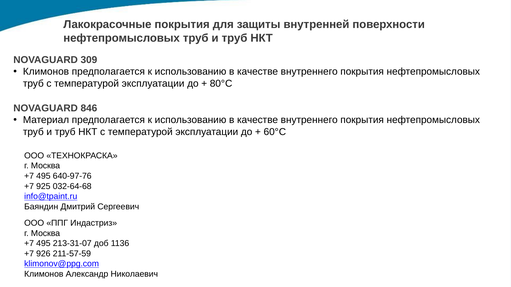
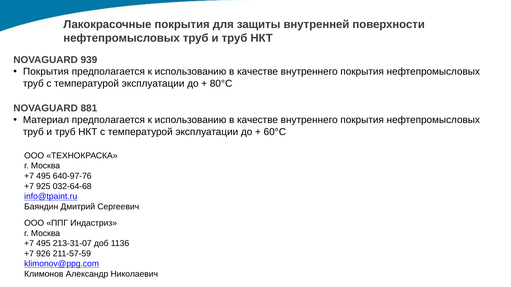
309: 309 -> 939
Климонов at (46, 72): Климонов -> Покрытия
846: 846 -> 881
